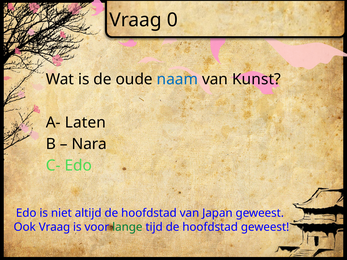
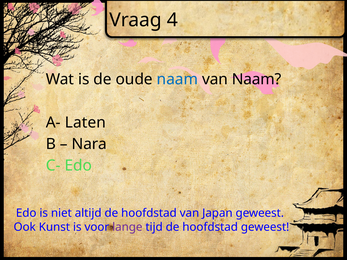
0: 0 -> 4
van Kunst: Kunst -> Naam
Ook Vraag: Vraag -> Kunst
lange colour: green -> purple
